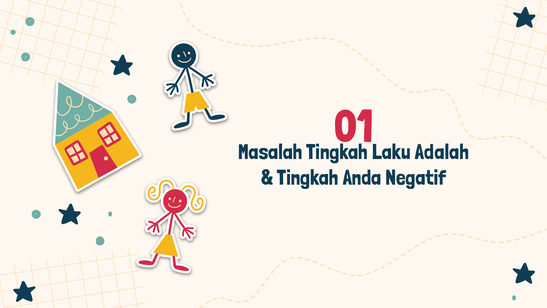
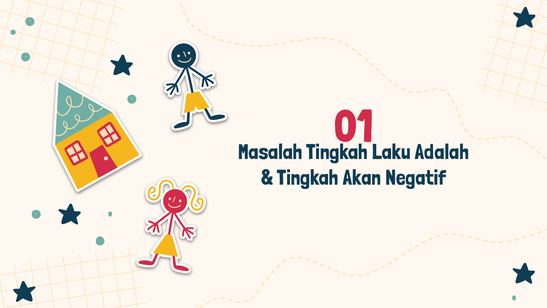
Anda: Anda -> Akan
